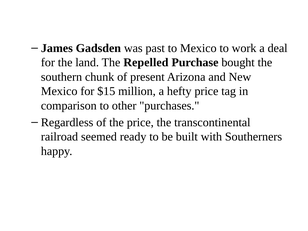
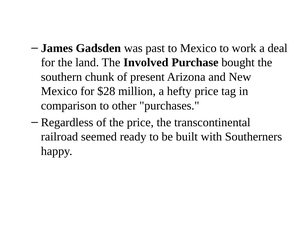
Repelled: Repelled -> Involved
$15: $15 -> $28
